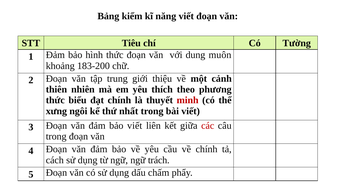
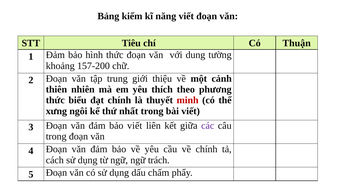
Tường: Tường -> Thuận
muôn: muôn -> tường
183-200: 183-200 -> 157-200
các colour: red -> purple
